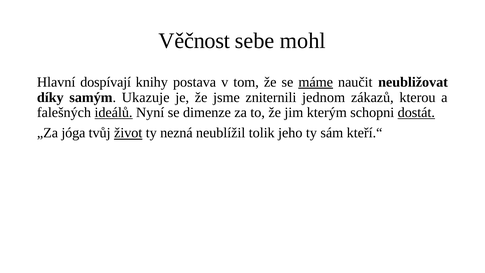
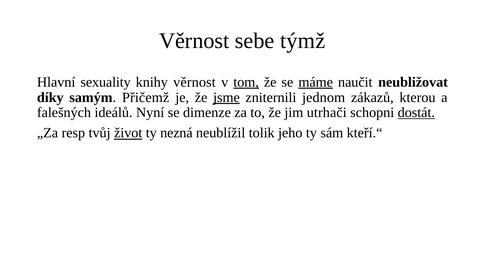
Věčnost at (194, 41): Věčnost -> Věrnost
mohl: mohl -> týmž
dospívají: dospívají -> sexuality
knihy postava: postava -> věrnost
tom underline: none -> present
Ukazuje: Ukazuje -> Přičemž
jsme underline: none -> present
ideálů underline: present -> none
kterým: kterým -> utrhači
jóga: jóga -> resp
